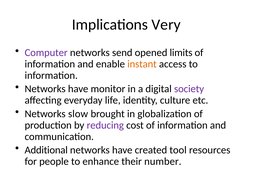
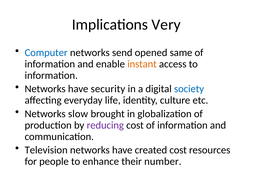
Computer colour: purple -> blue
limits: limits -> same
monitor: monitor -> security
society colour: purple -> blue
Additional: Additional -> Television
created tool: tool -> cost
